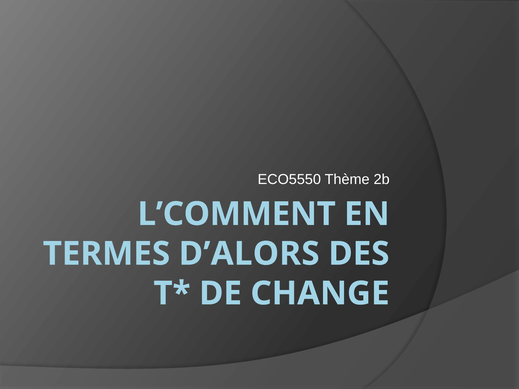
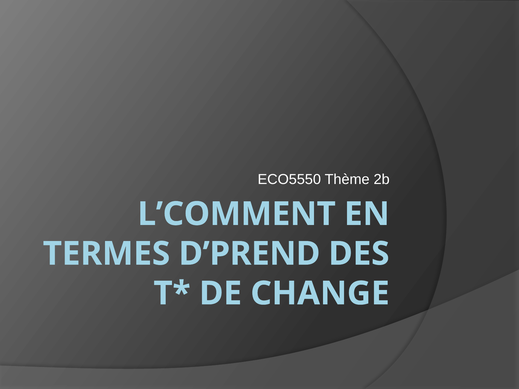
D’ALORS: D’ALORS -> D’PREND
